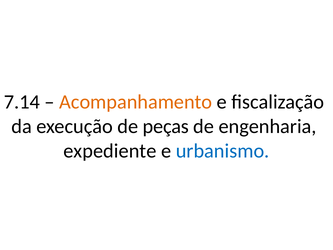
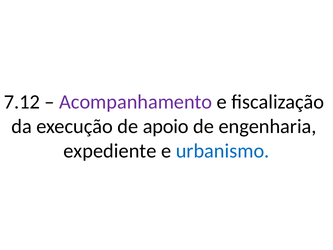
7.14: 7.14 -> 7.12
Acompanhamento colour: orange -> purple
peças: peças -> apoio
